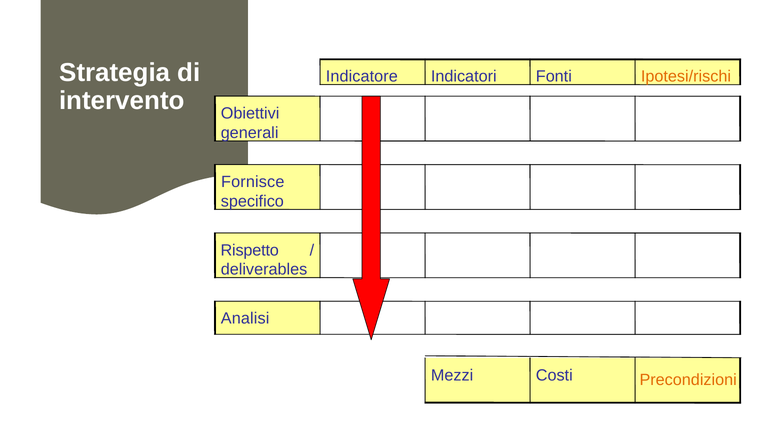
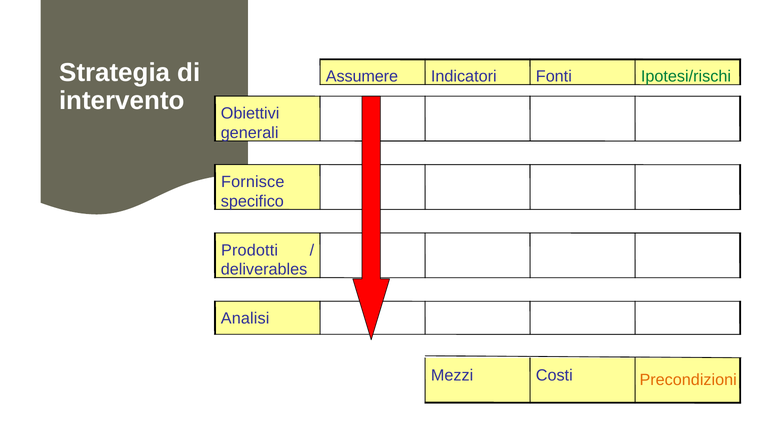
Indicatore: Indicatore -> Assumere
Ipotesi/rischi colour: orange -> green
Rispetto: Rispetto -> Prodotti
